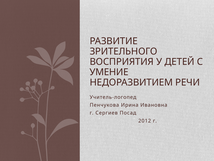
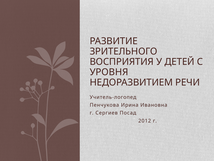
УМЕНИЕ: УМЕНИЕ -> УРОВНЯ
